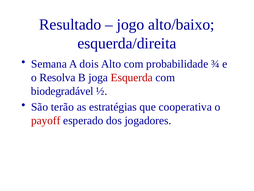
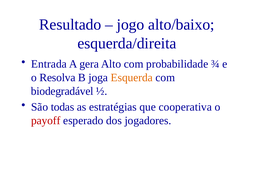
Semana: Semana -> Entrada
dois: dois -> gera
Esquerda colour: red -> orange
terão: terão -> todas
